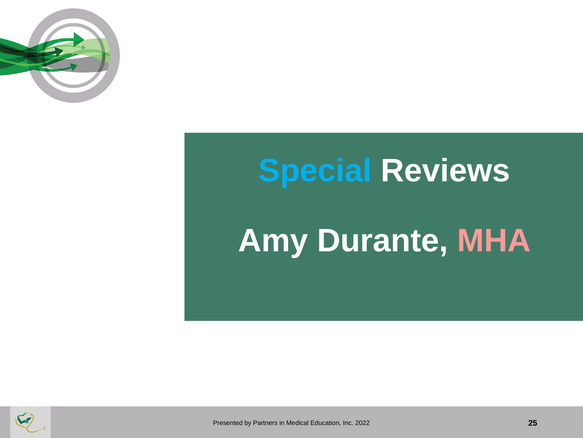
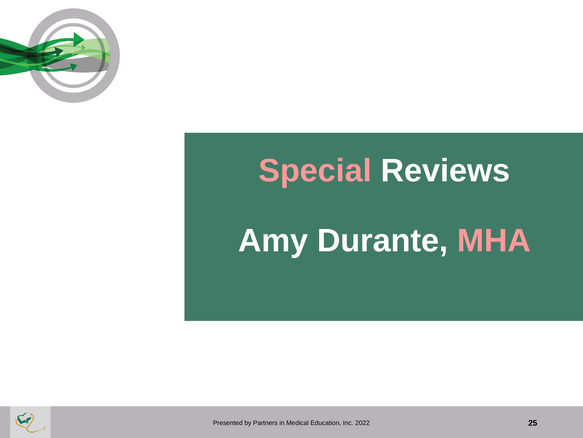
Special colour: light blue -> pink
